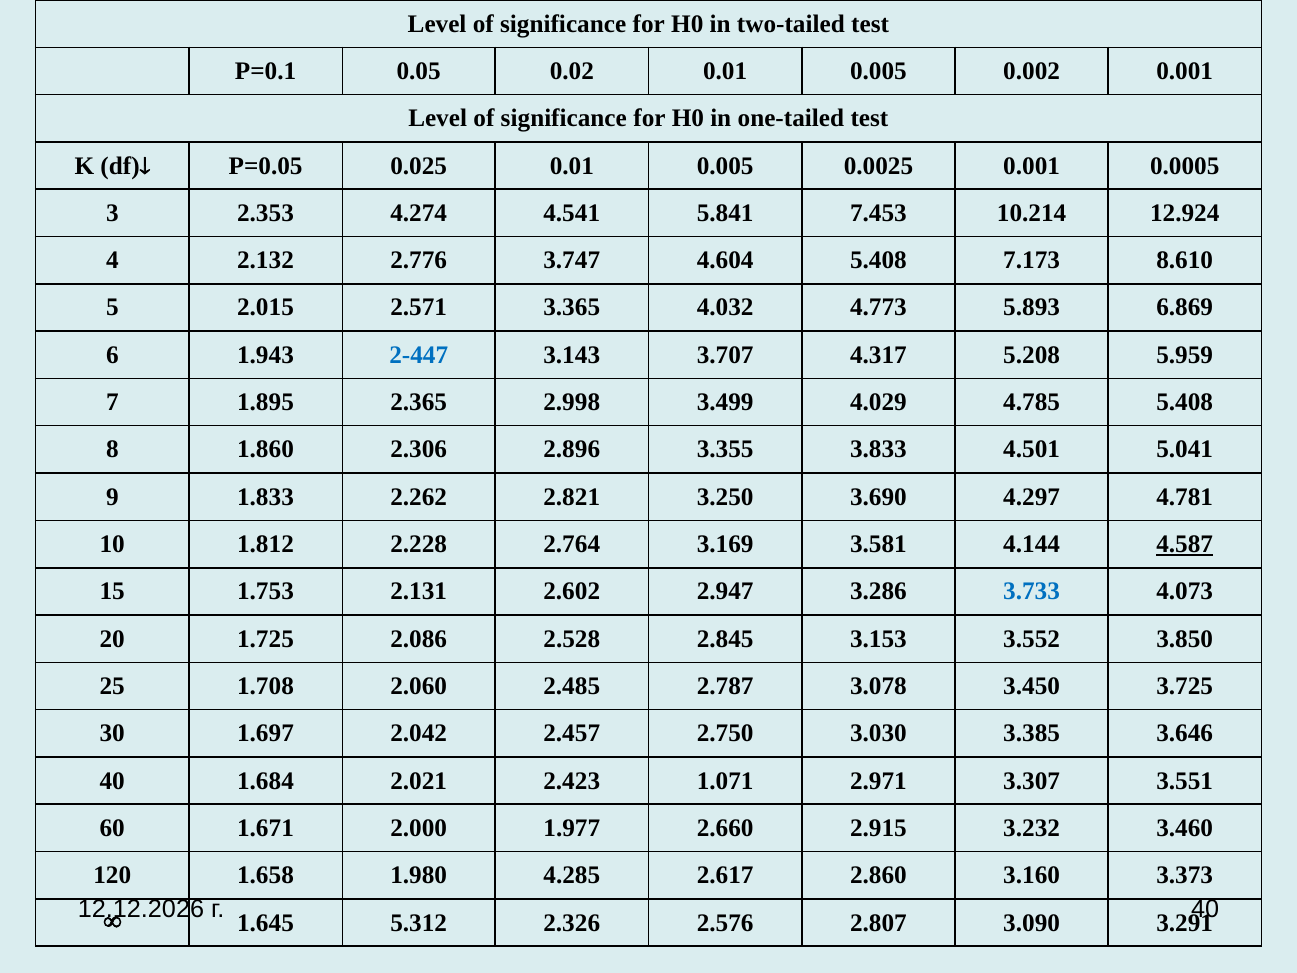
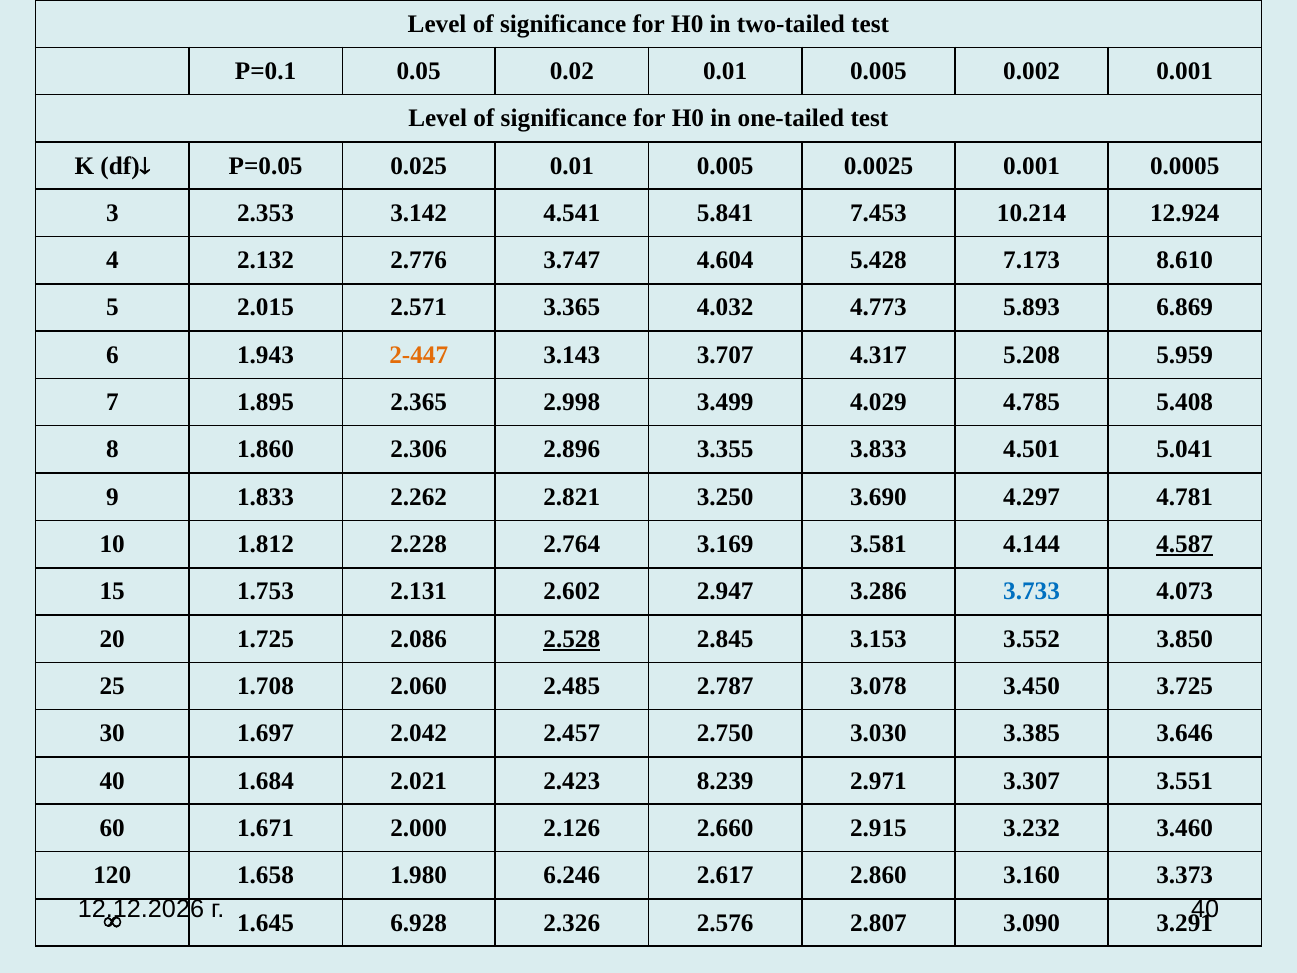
4.274: 4.274 -> 3.142
4.604 5.408: 5.408 -> 5.428
2-447 colour: blue -> orange
2.528 underline: none -> present
1.071: 1.071 -> 8.239
1.977: 1.977 -> 2.126
4.285: 4.285 -> 6.246
5.312: 5.312 -> 6.928
